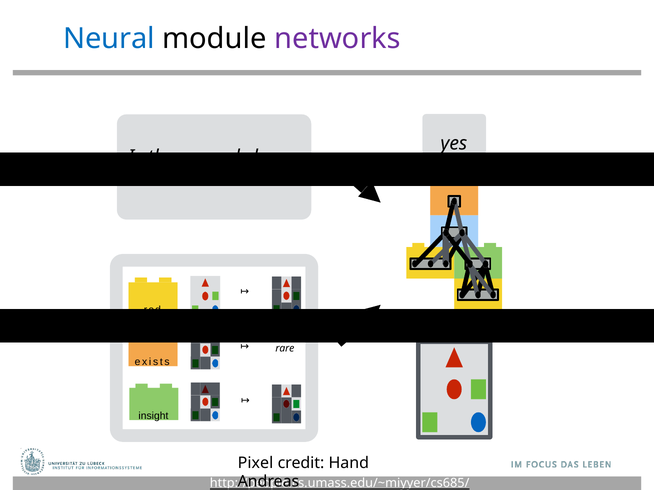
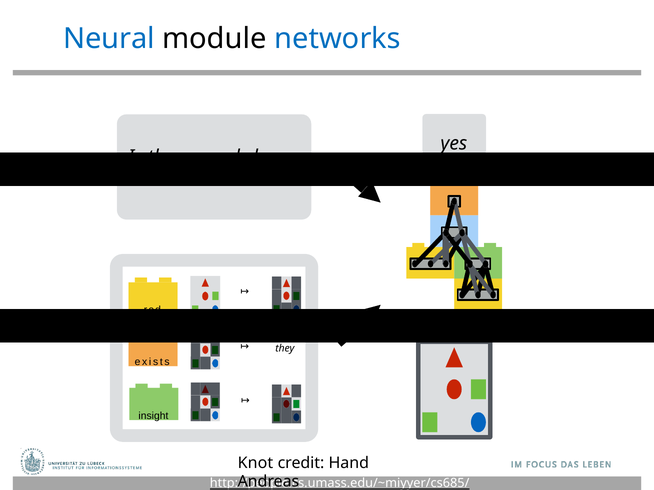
networks colour: purple -> blue
rare: rare -> they
Pixel: Pixel -> Knot
